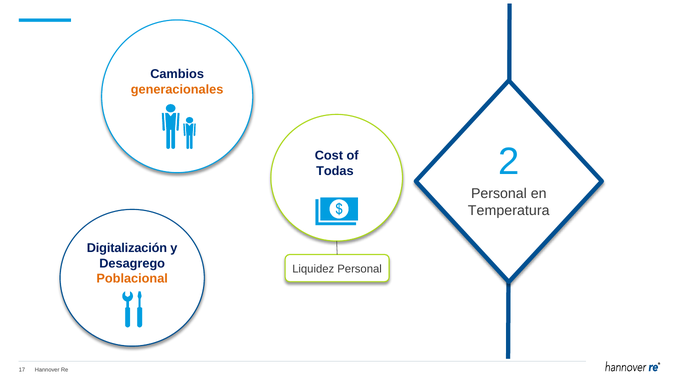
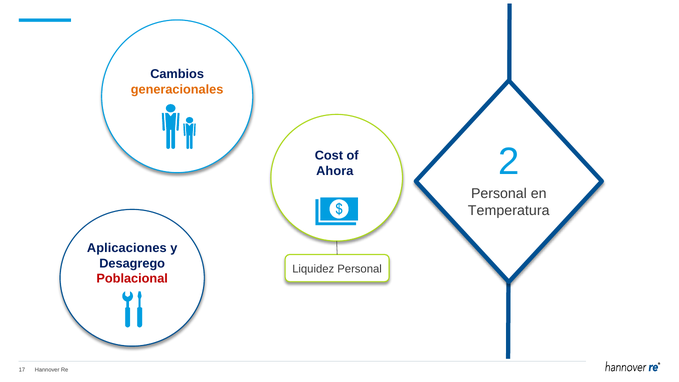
Todas: Todas -> Ahora
Digitalización: Digitalización -> Aplicaciones
Poblacional colour: orange -> red
